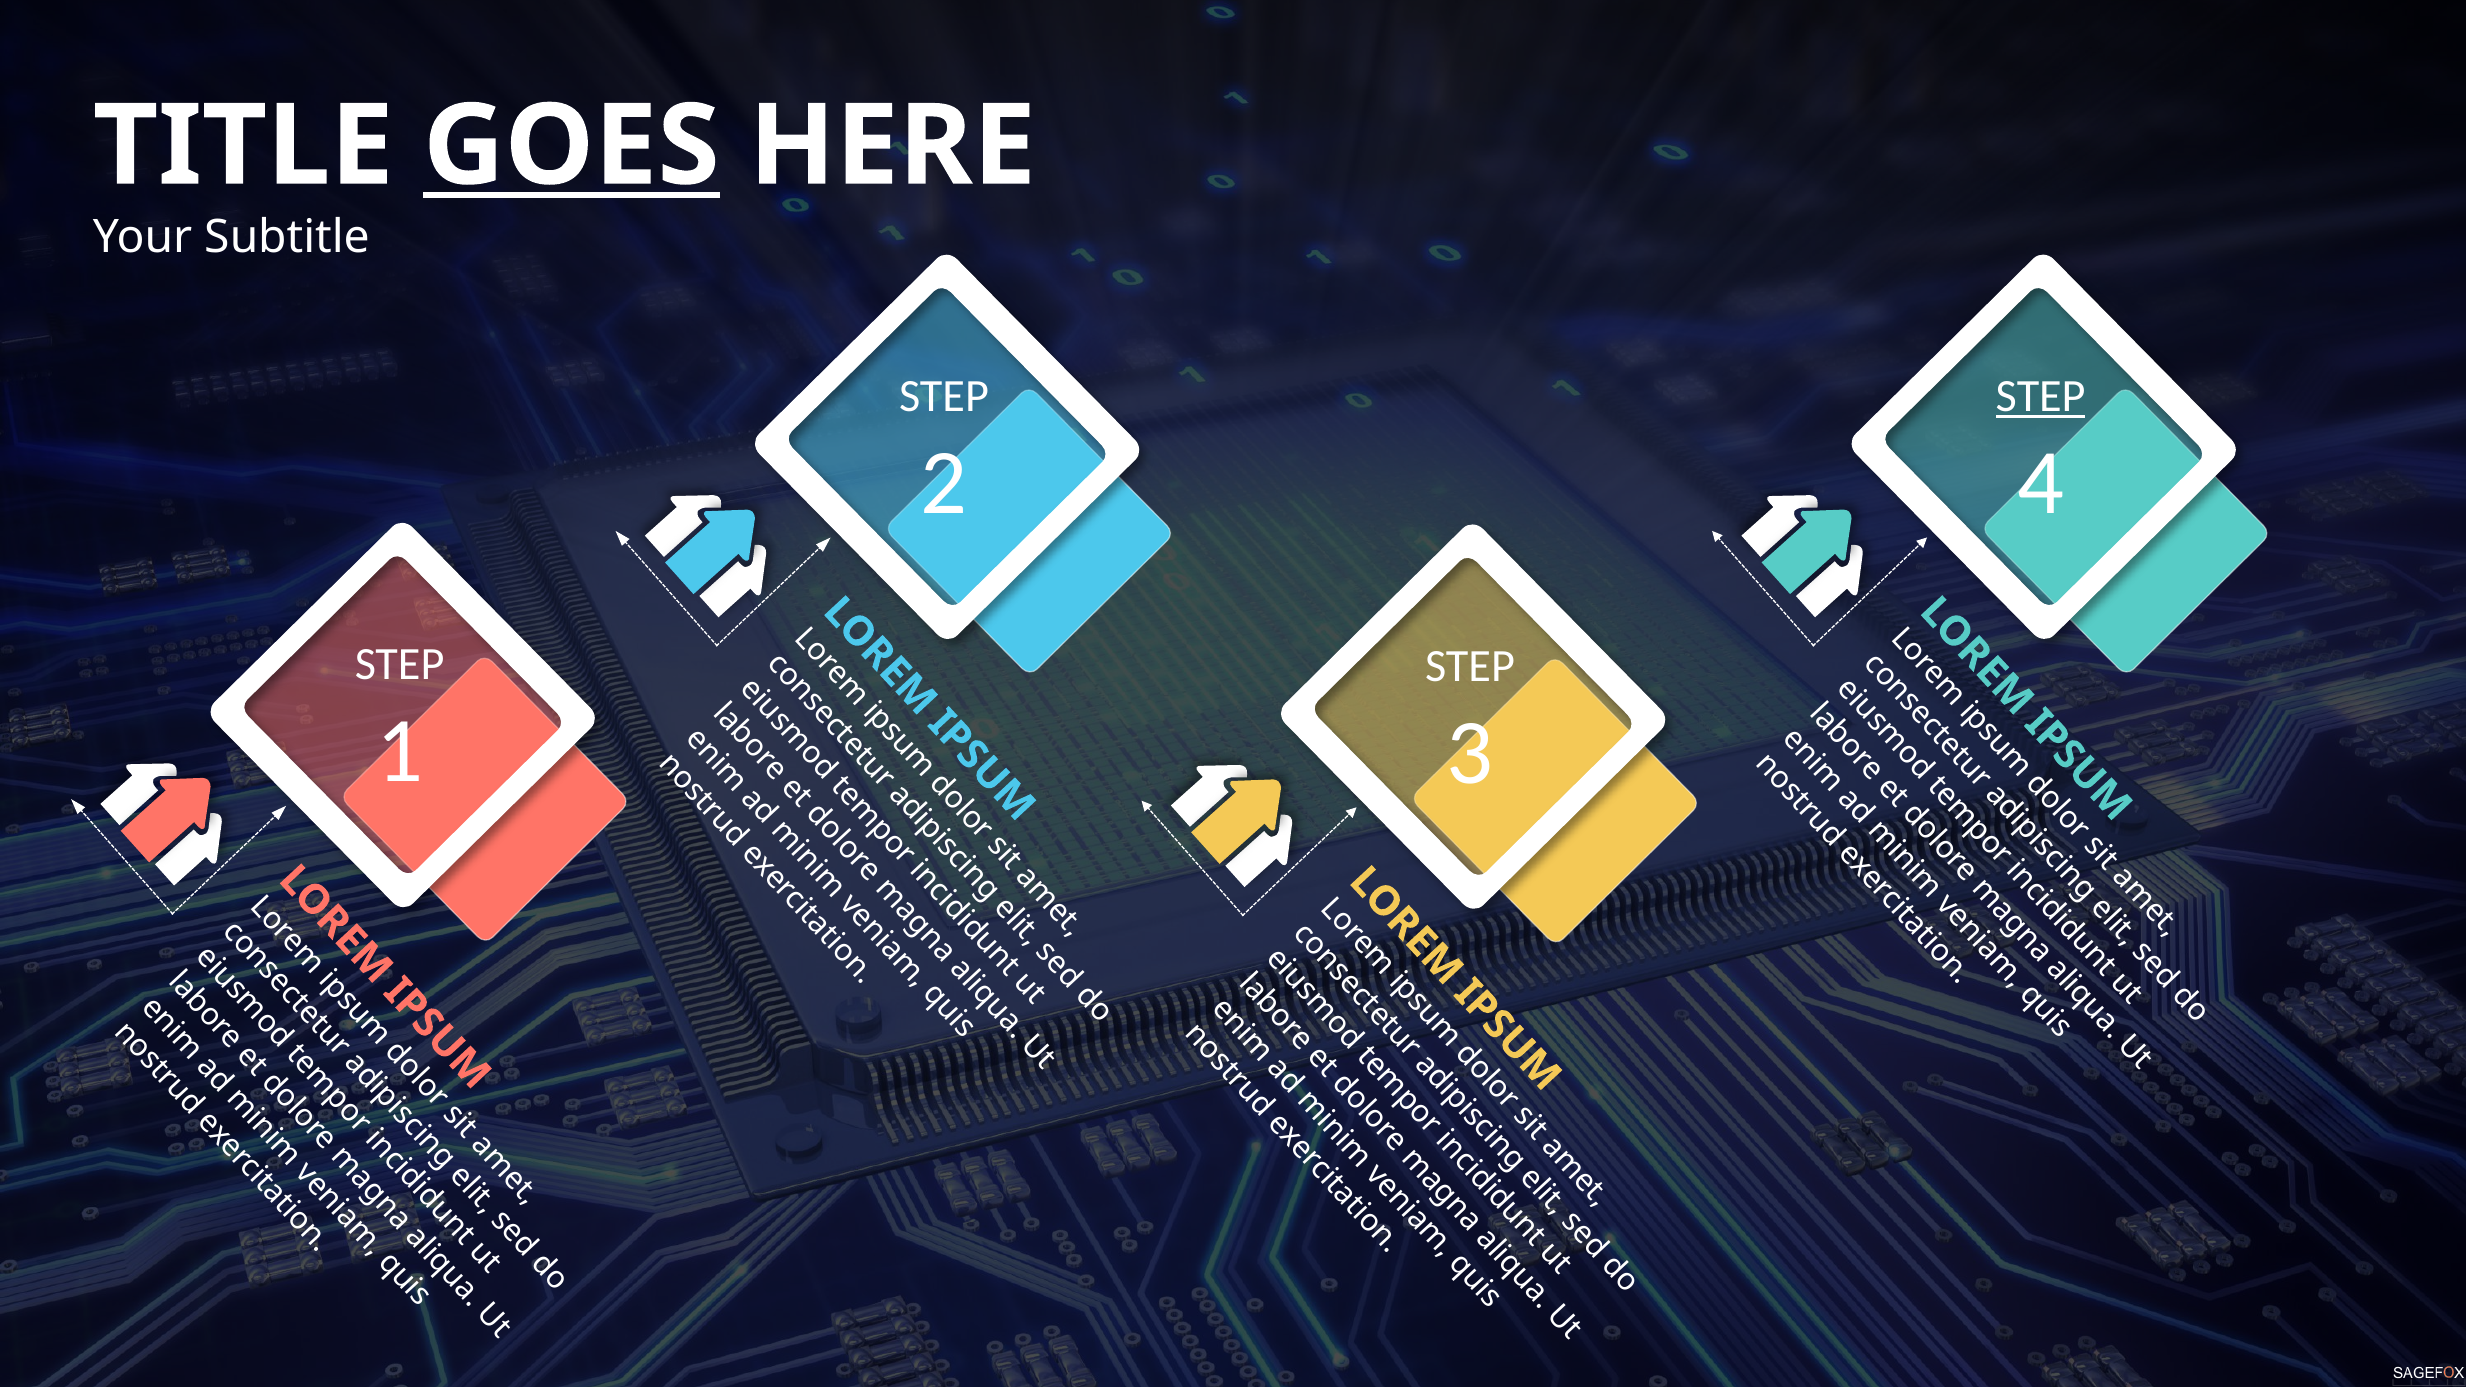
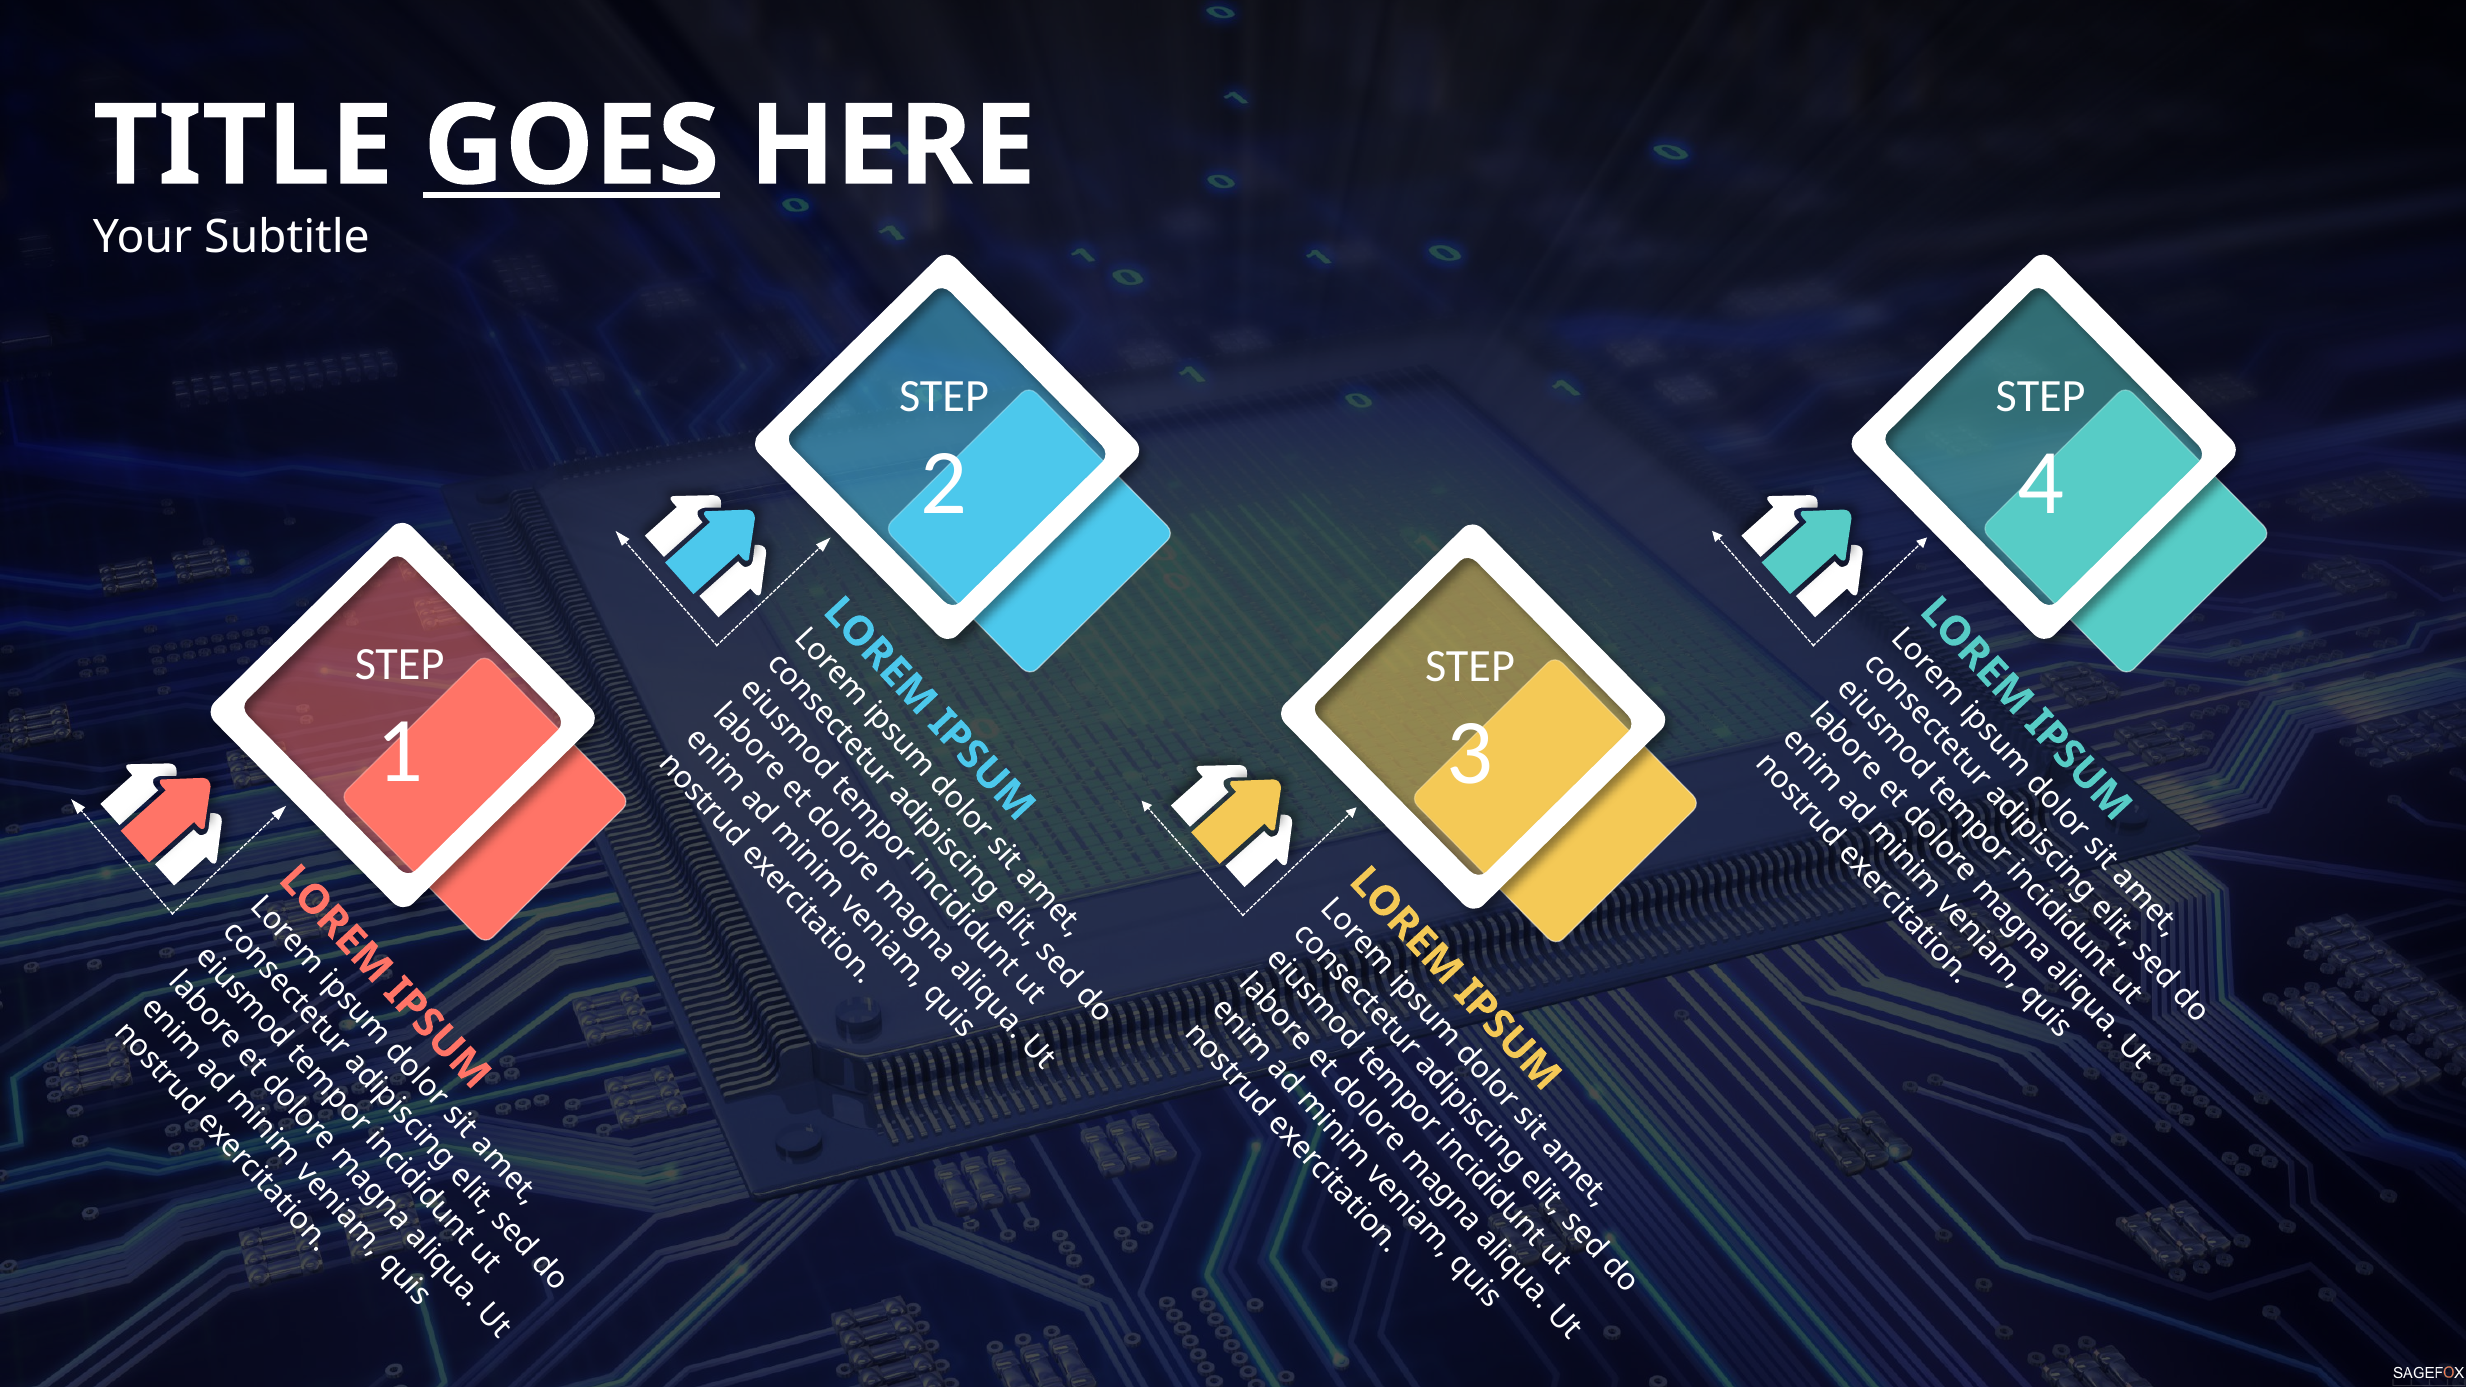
STEP at (2041, 396) underline: present -> none
